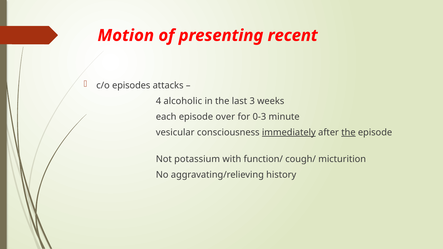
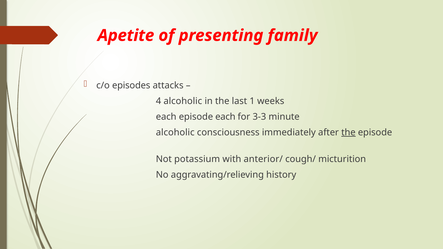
Motion: Motion -> Apetite
recent: recent -> family
3: 3 -> 1
episode over: over -> each
0-3: 0-3 -> 3-3
vesicular at (175, 133): vesicular -> alcoholic
immediately underline: present -> none
function/: function/ -> anterior/
